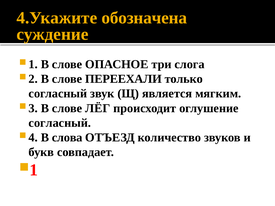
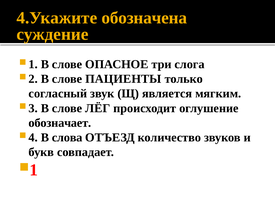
ПЕРЕЕХАЛИ: ПЕРЕЕХАЛИ -> ПАЦИЕНТЫ
согласный at (60, 123): согласный -> обозначает
